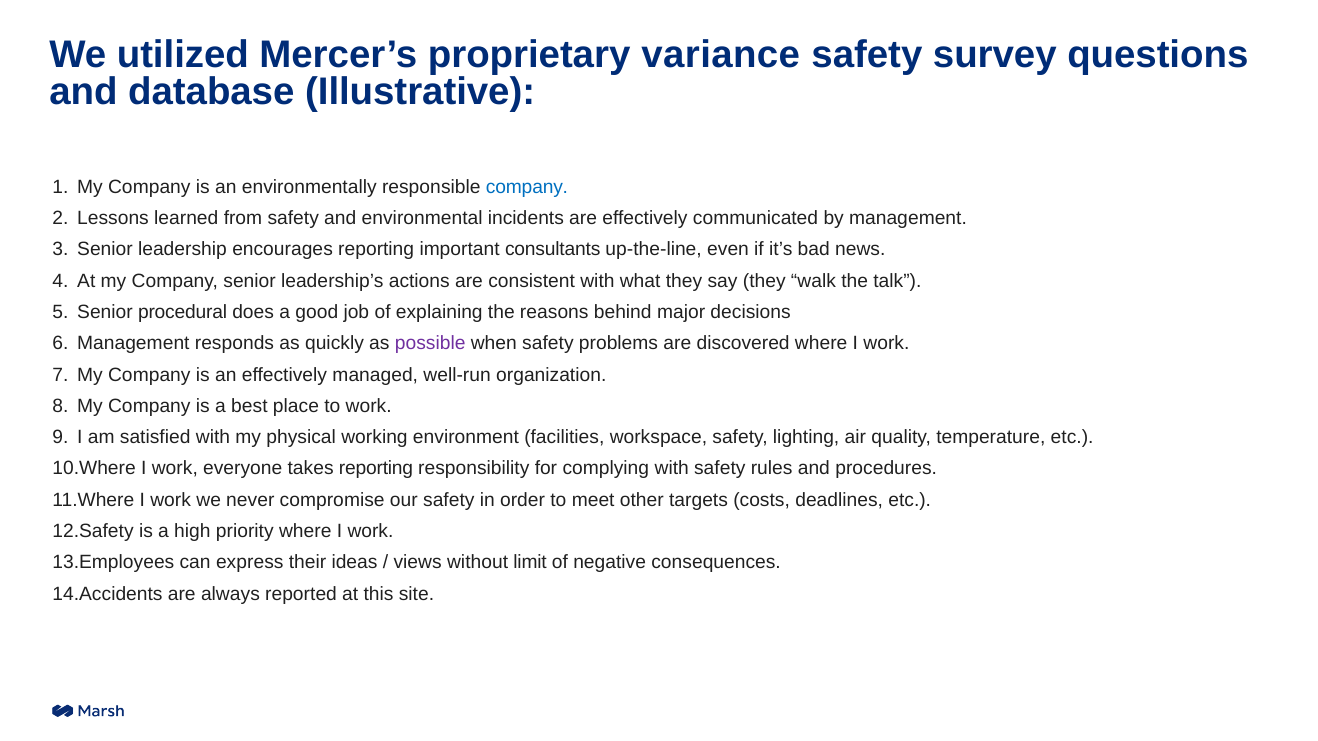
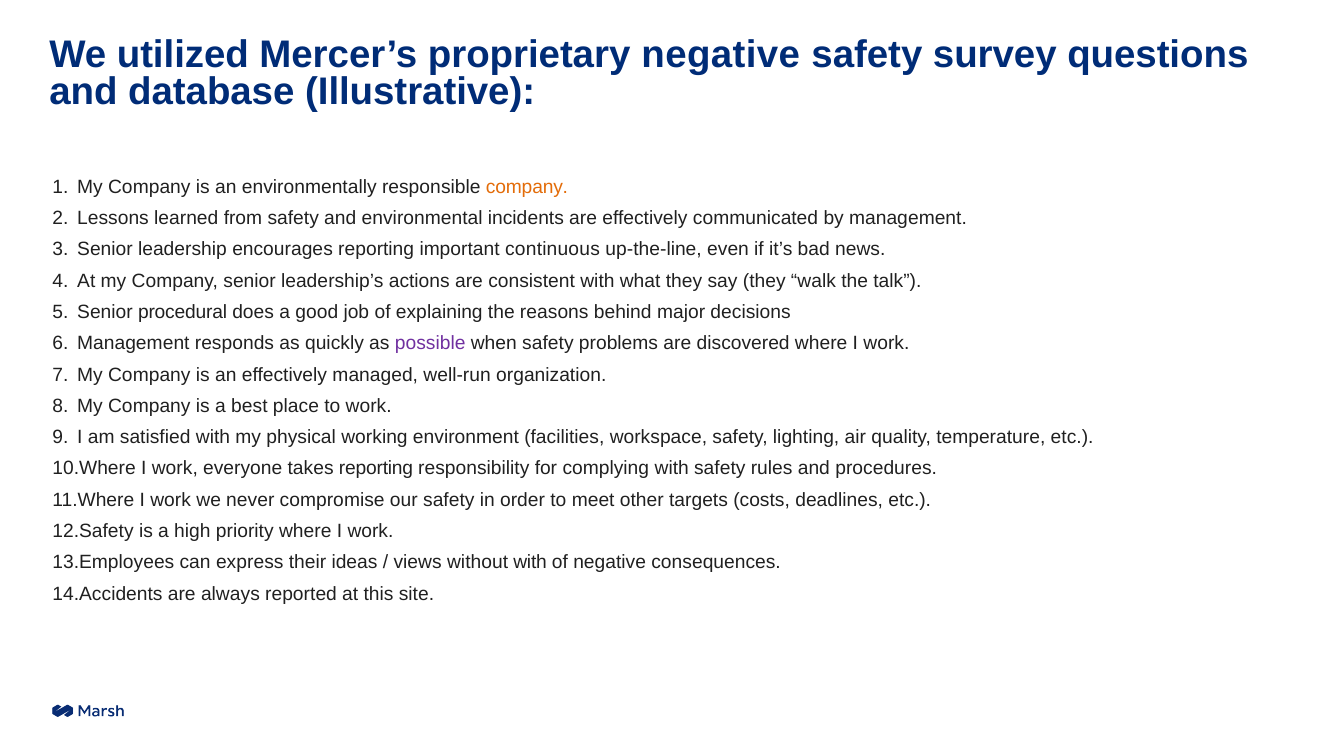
proprietary variance: variance -> negative
company at (527, 187) colour: blue -> orange
consultants: consultants -> continuous
without limit: limit -> with
